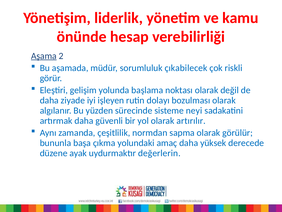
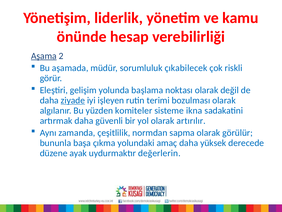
ziyade underline: none -> present
dolayı: dolayı -> terimi
sürecinde: sürecinde -> komiteler
neyi: neyi -> ikna
